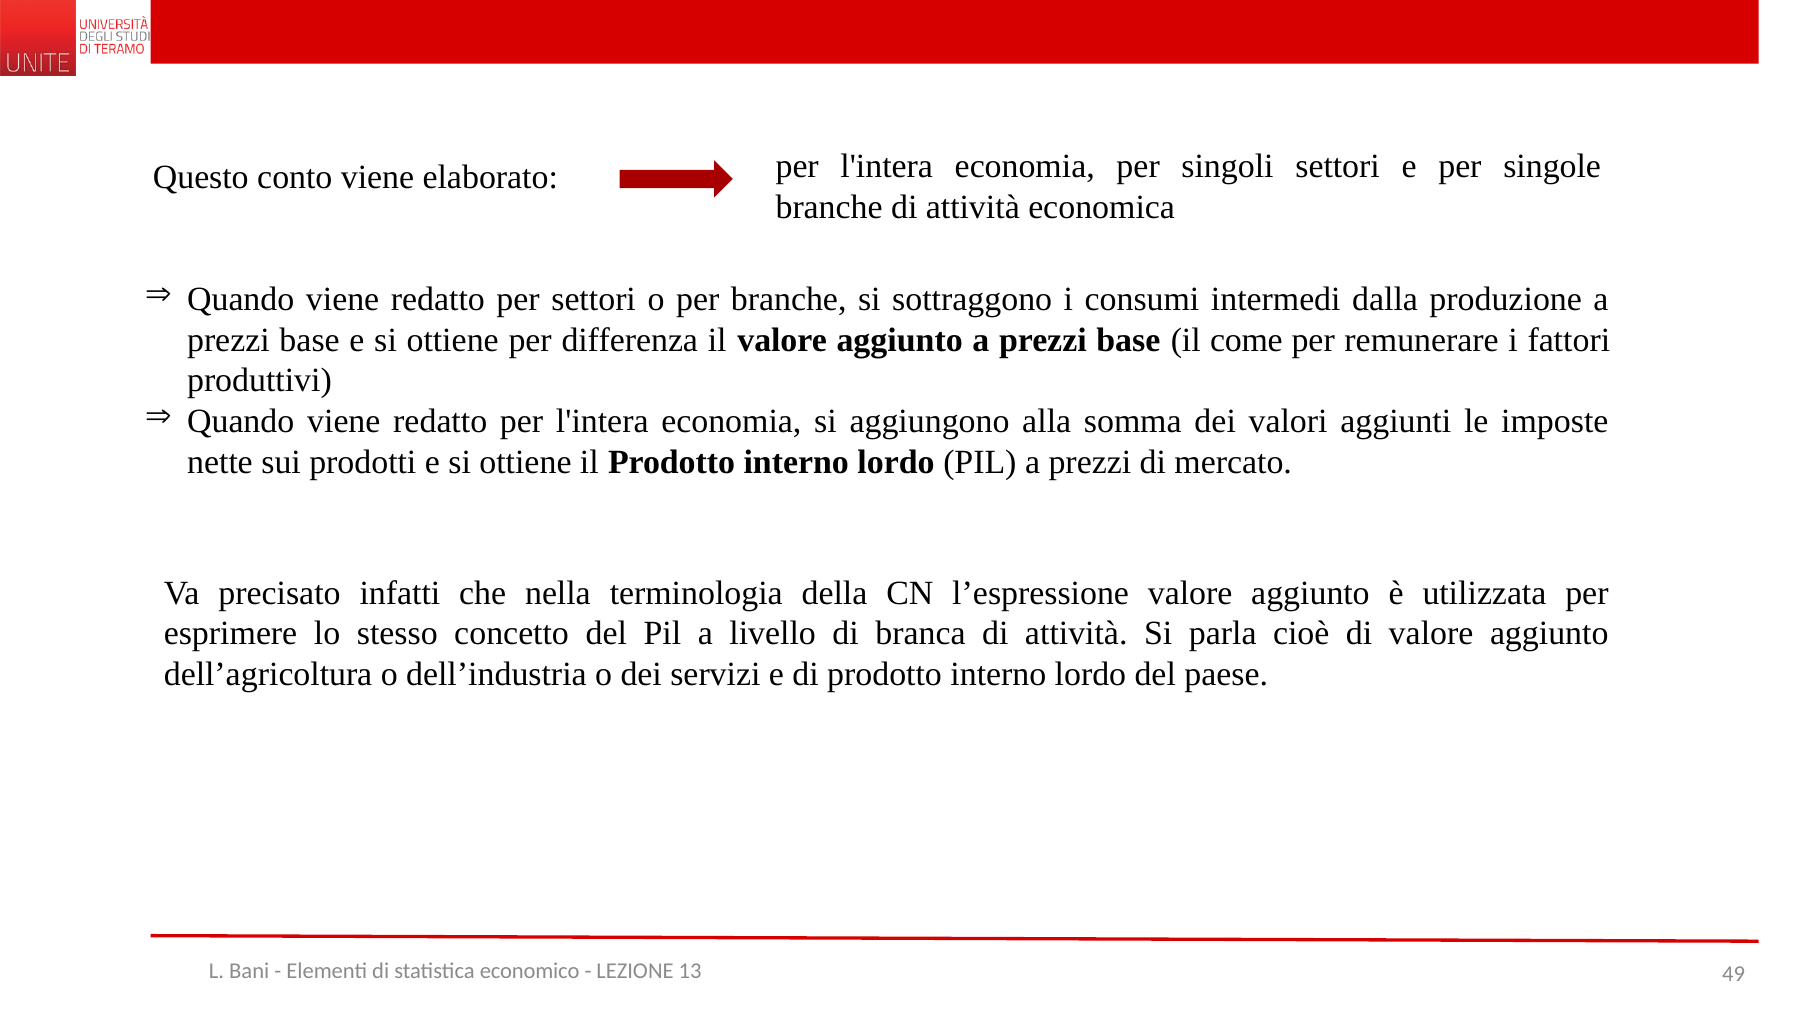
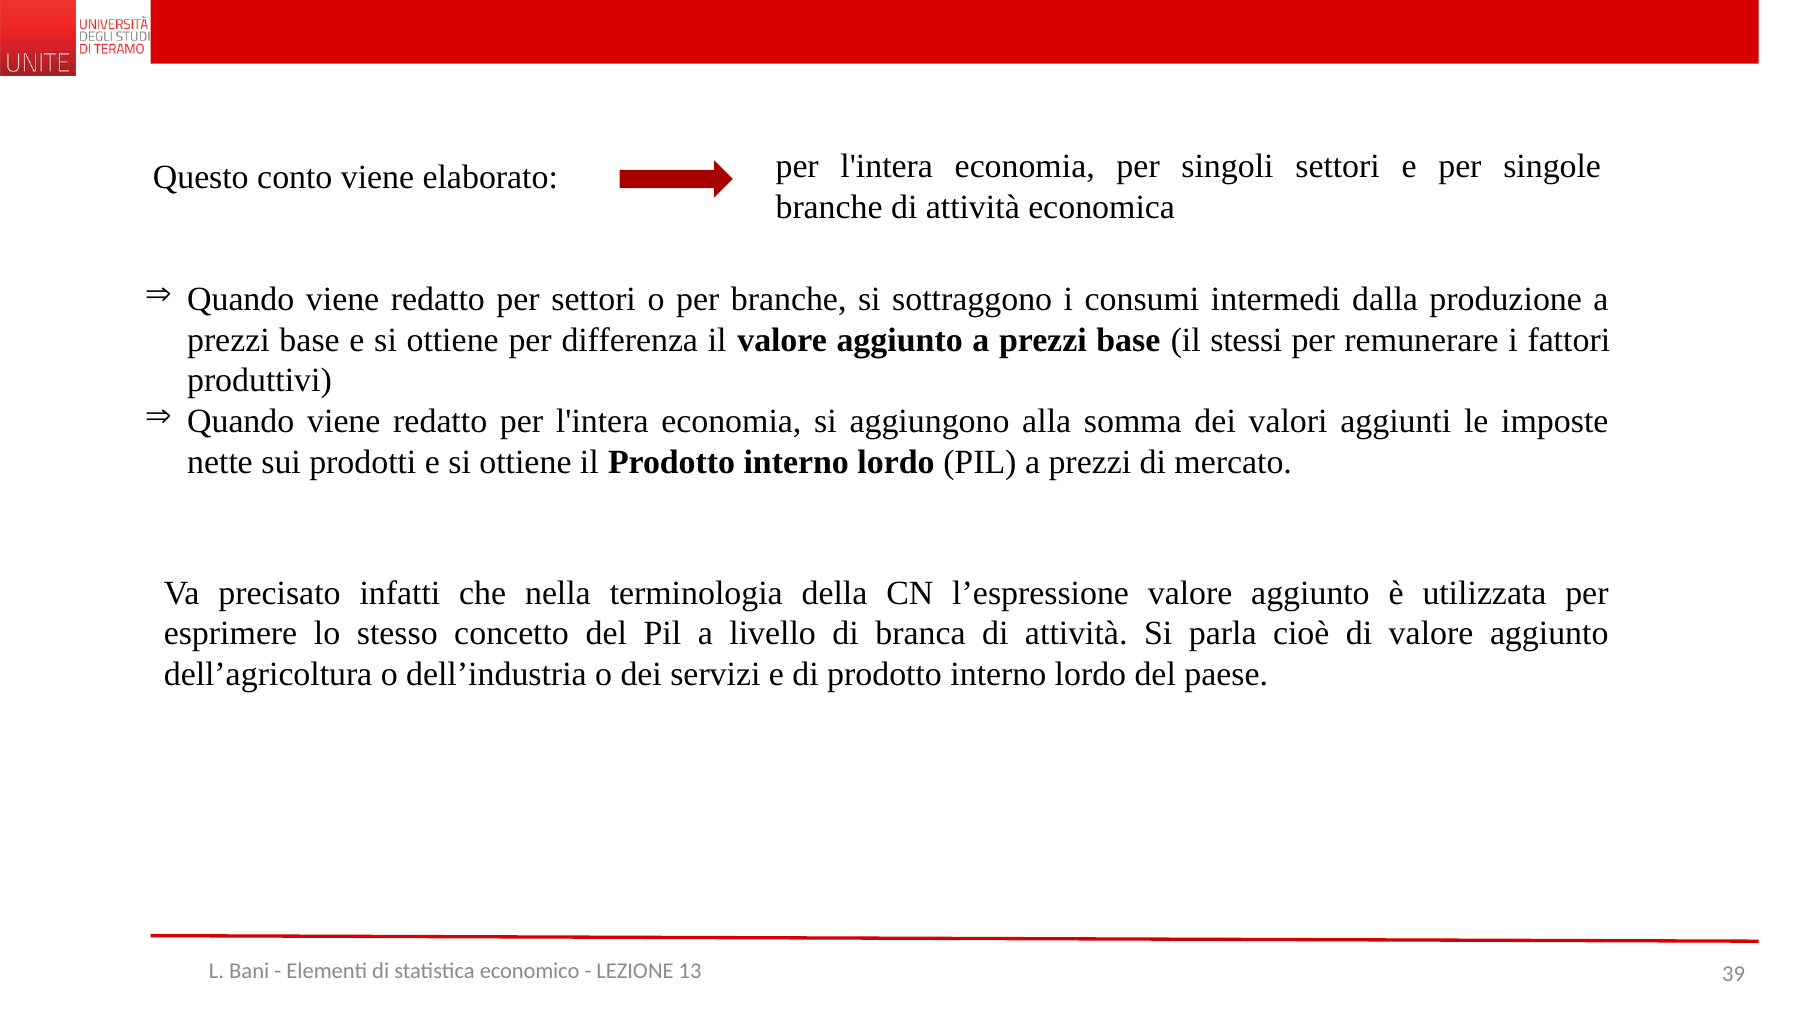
come: come -> stessi
49: 49 -> 39
